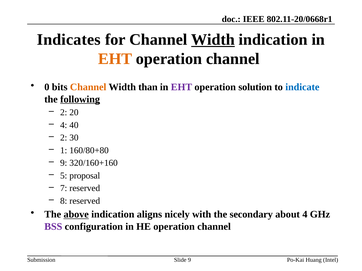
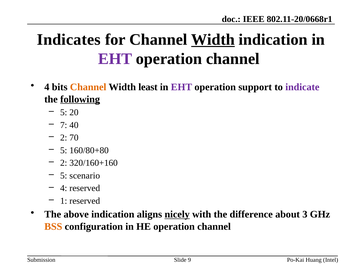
EHT at (115, 59) colour: orange -> purple
0 at (47, 87): 0 -> 4
than: than -> least
solution: solution -> support
indicate colour: blue -> purple
2 at (64, 113): 2 -> 5
4 at (64, 125): 4 -> 7
30: 30 -> 70
1 at (64, 151): 1 -> 5
9 at (64, 163): 9 -> 2
proposal: proposal -> scenario
7 at (64, 189): 7 -> 4
8: 8 -> 1
above underline: present -> none
nicely underline: none -> present
secondary: secondary -> difference
about 4: 4 -> 3
BSS colour: purple -> orange
